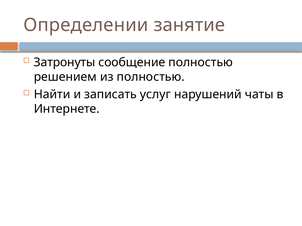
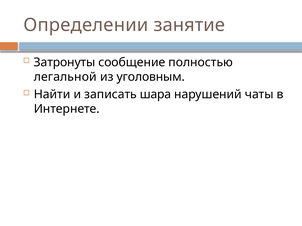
решением: решением -> легальной
из полностью: полностью -> уголовным
услуг: услуг -> шара
